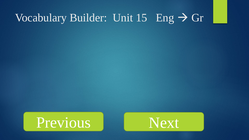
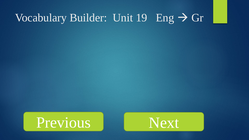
15: 15 -> 19
